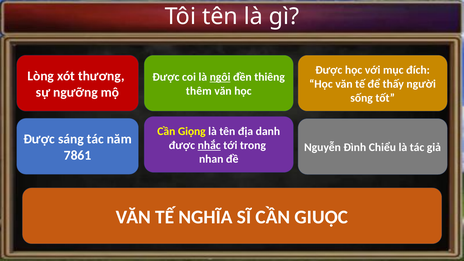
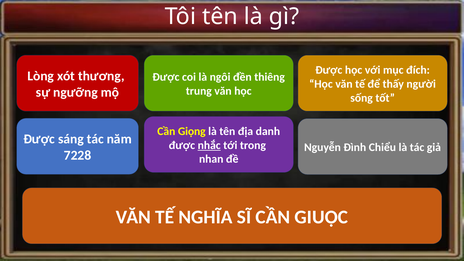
ngôi underline: present -> none
thêm: thêm -> trung
7861: 7861 -> 7228
